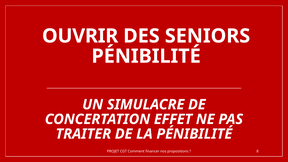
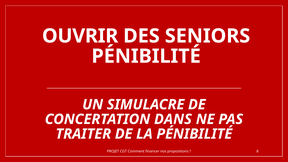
EFFET: EFFET -> DANS
